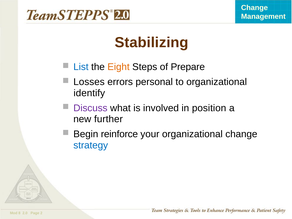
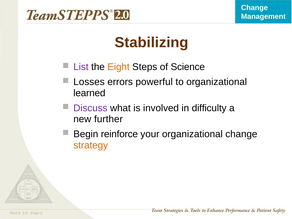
List colour: blue -> purple
Prepare: Prepare -> Science
personal: personal -> powerful
identify: identify -> learned
position: position -> difficulty
strategy colour: blue -> orange
